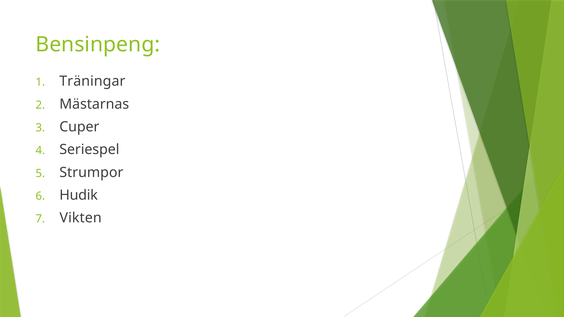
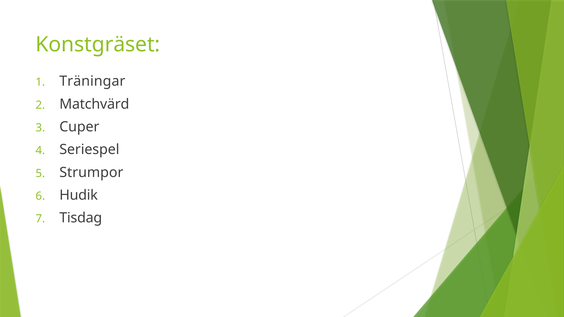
Bensinpeng: Bensinpeng -> Konstgräset
Mästarnas: Mästarnas -> Matchvärd
Vikten: Vikten -> Tisdag
